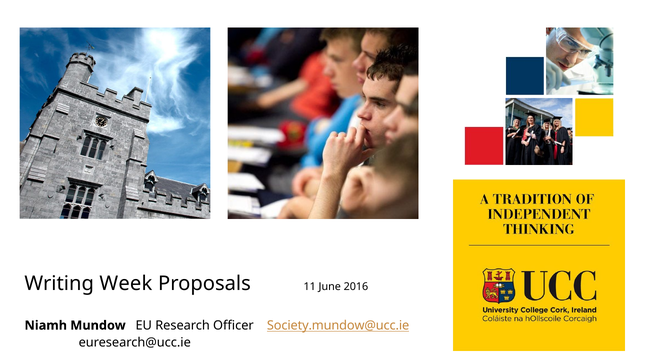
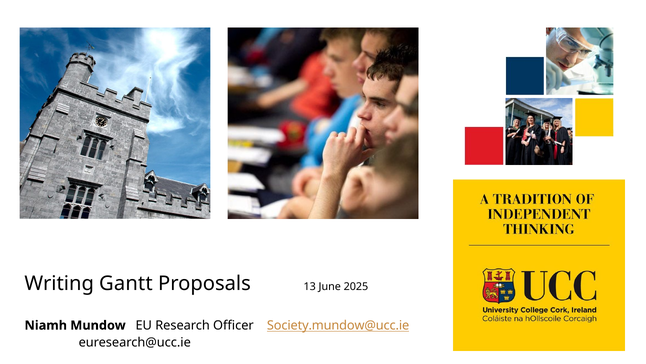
Week: Week -> Gantt
11: 11 -> 13
2016: 2016 -> 2025
